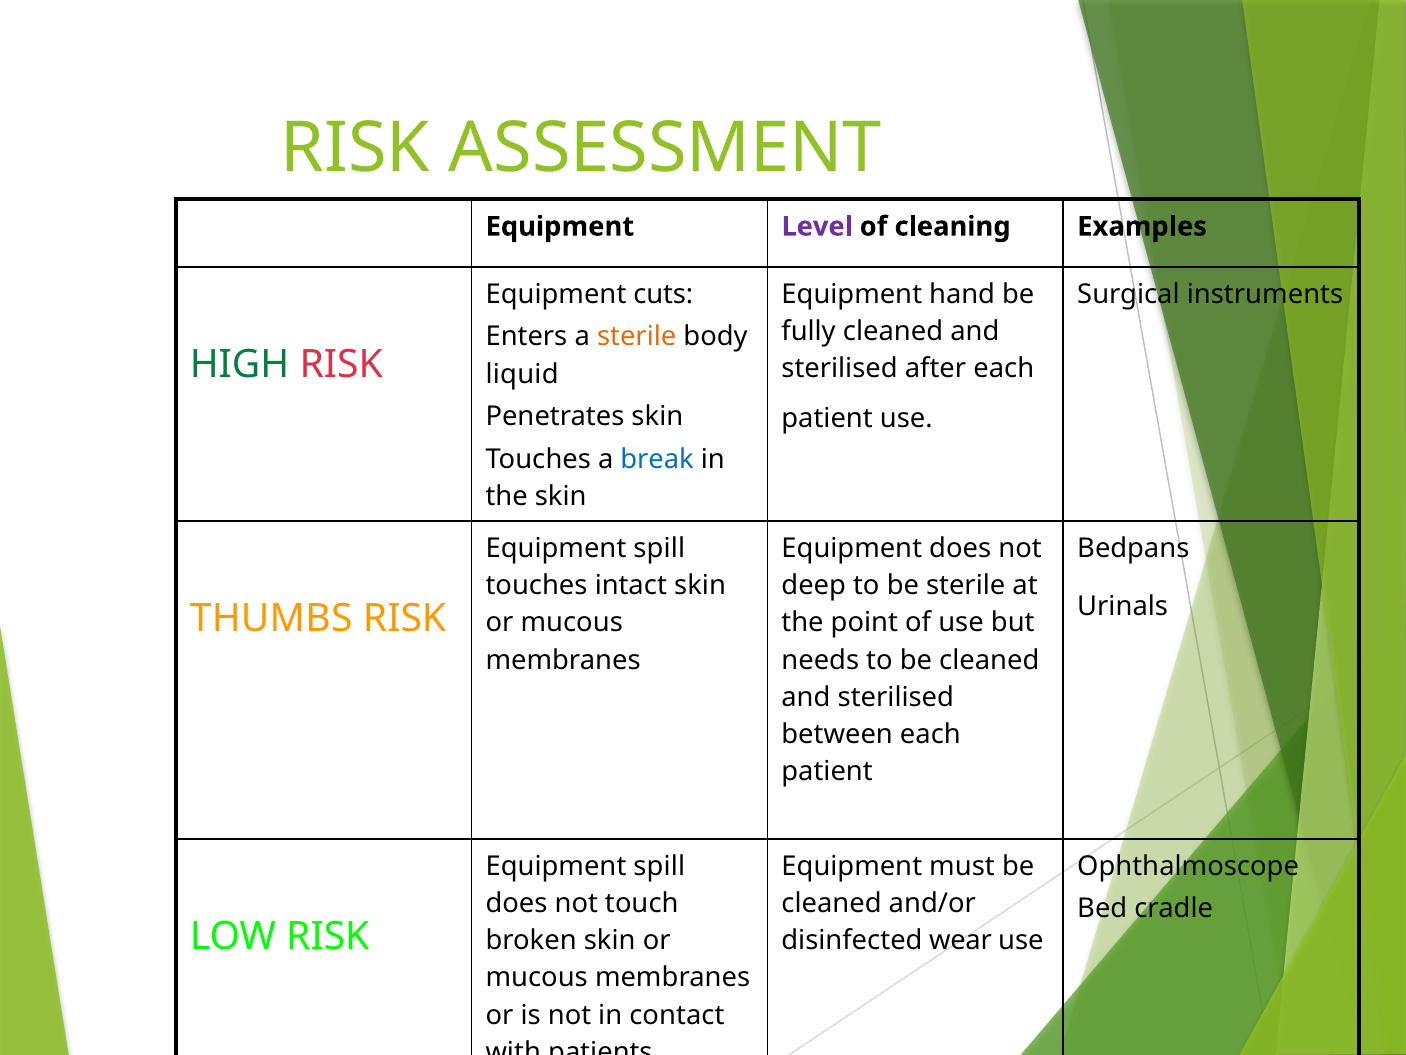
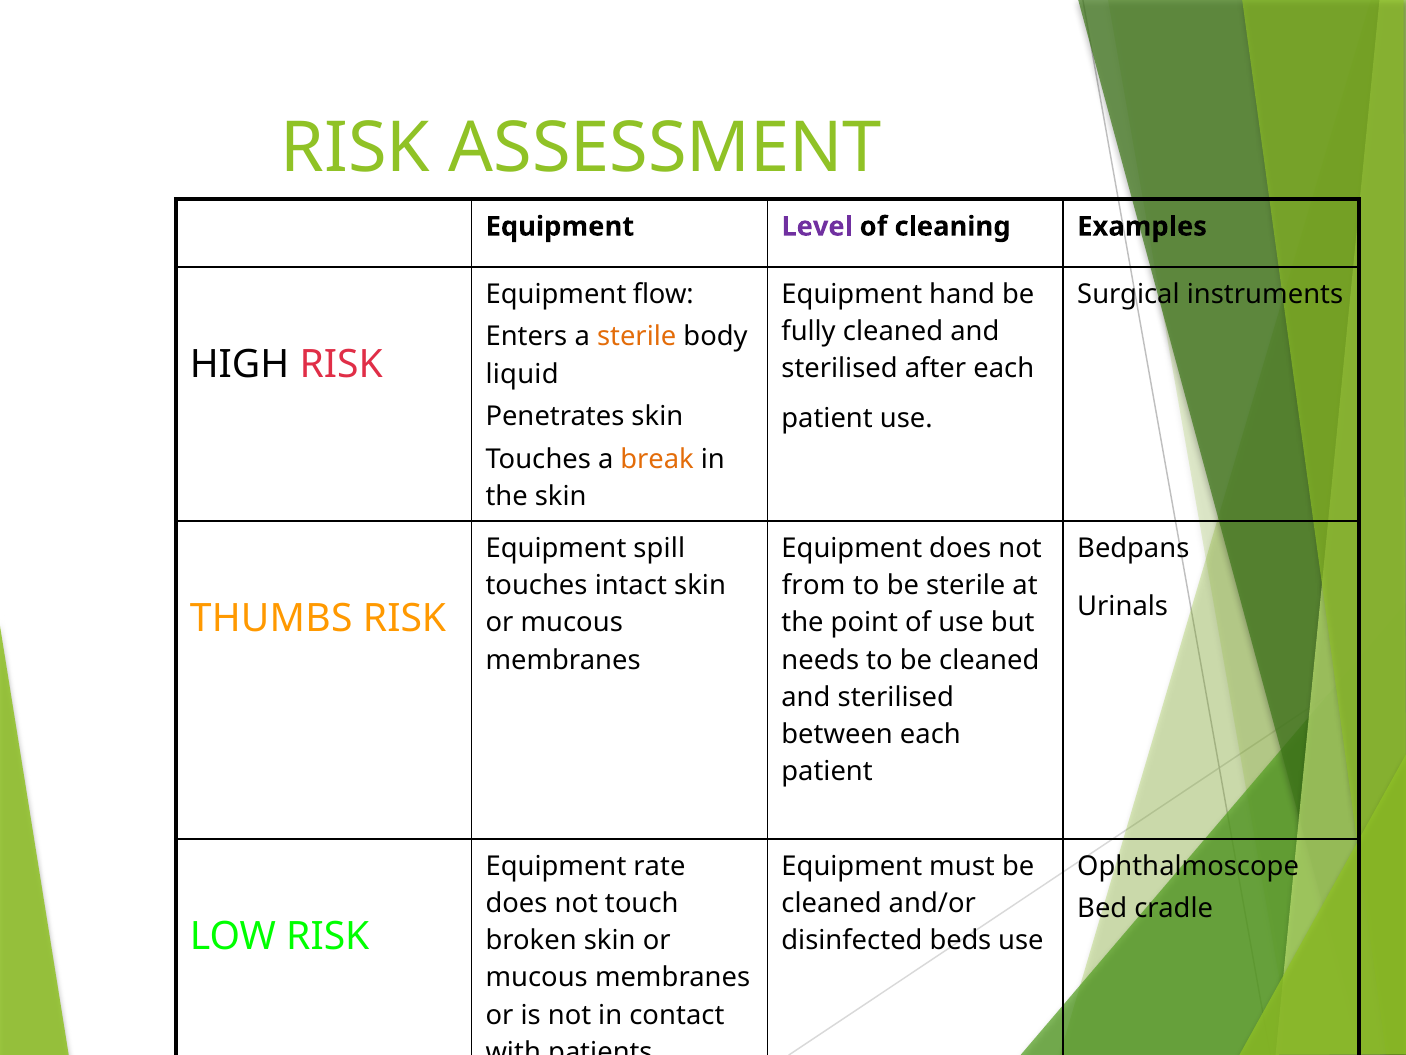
cuts: cuts -> flow
HIGH colour: green -> black
break colour: blue -> orange
deep: deep -> from
spill at (659, 866): spill -> rate
wear: wear -> beds
